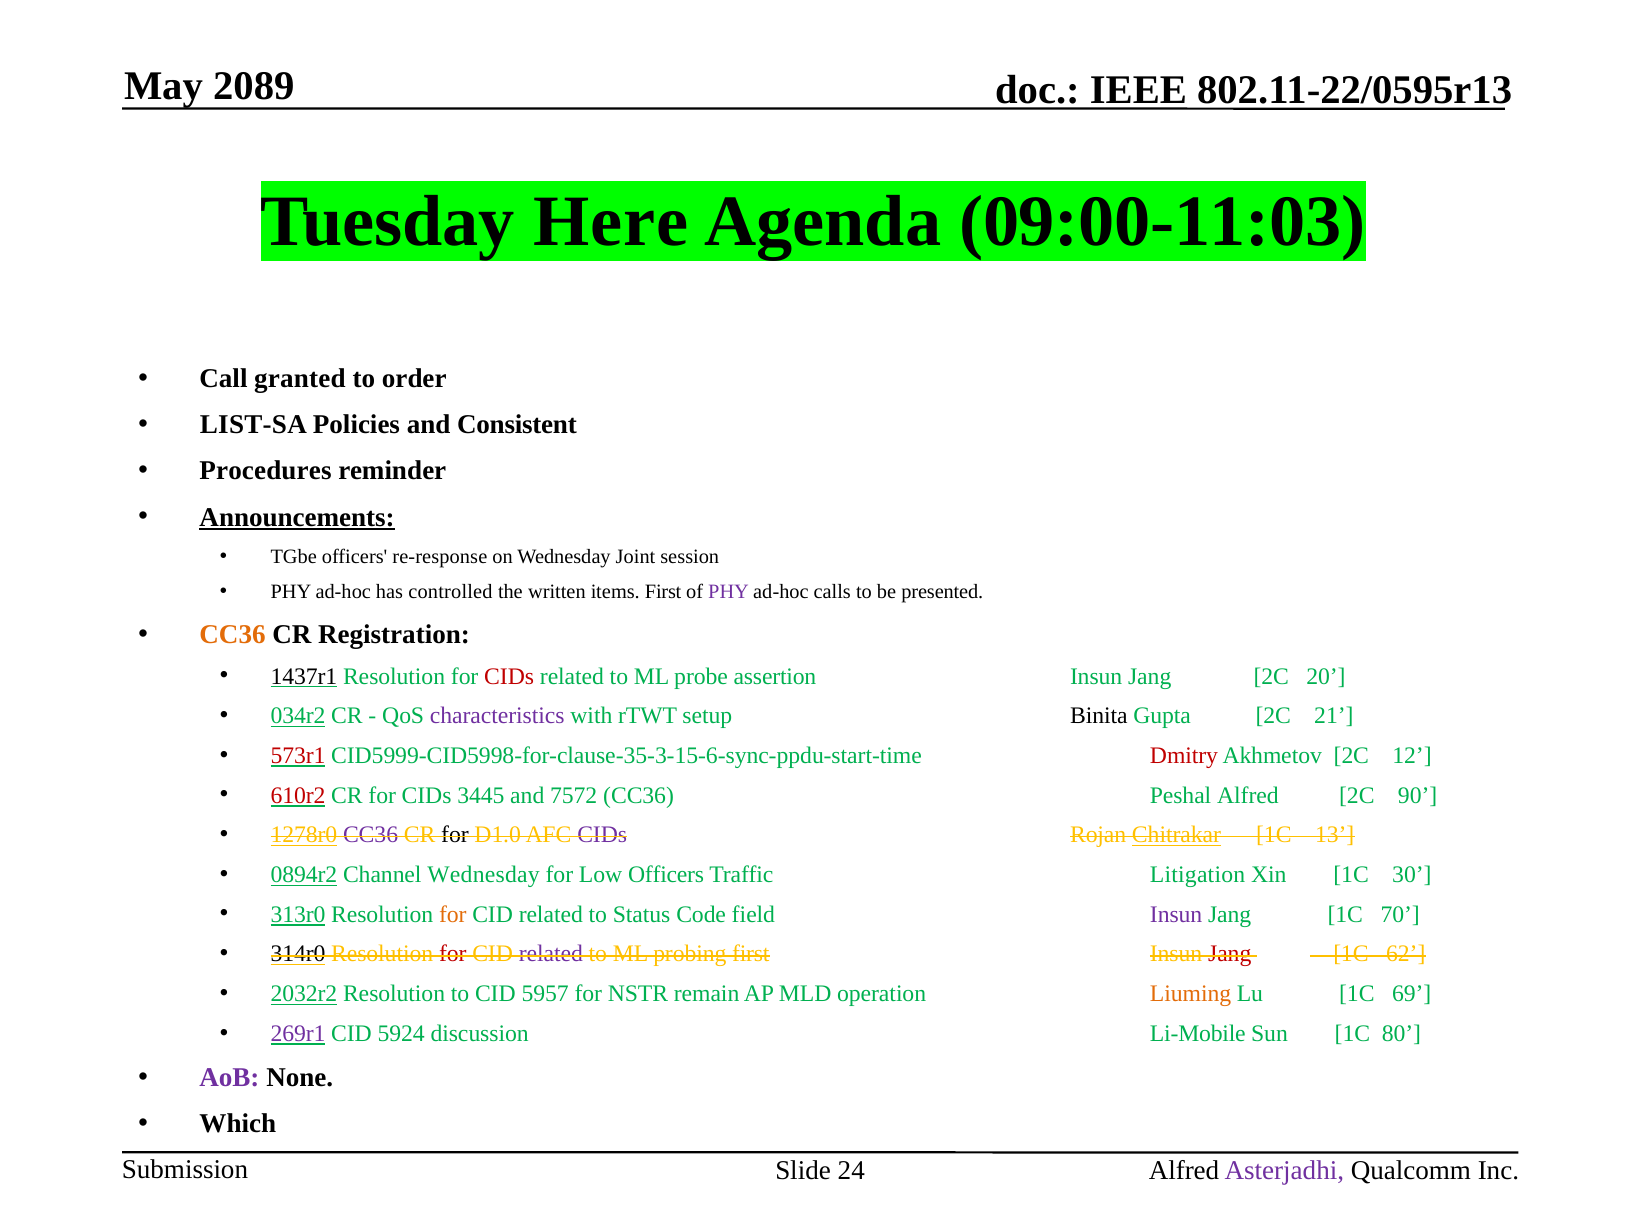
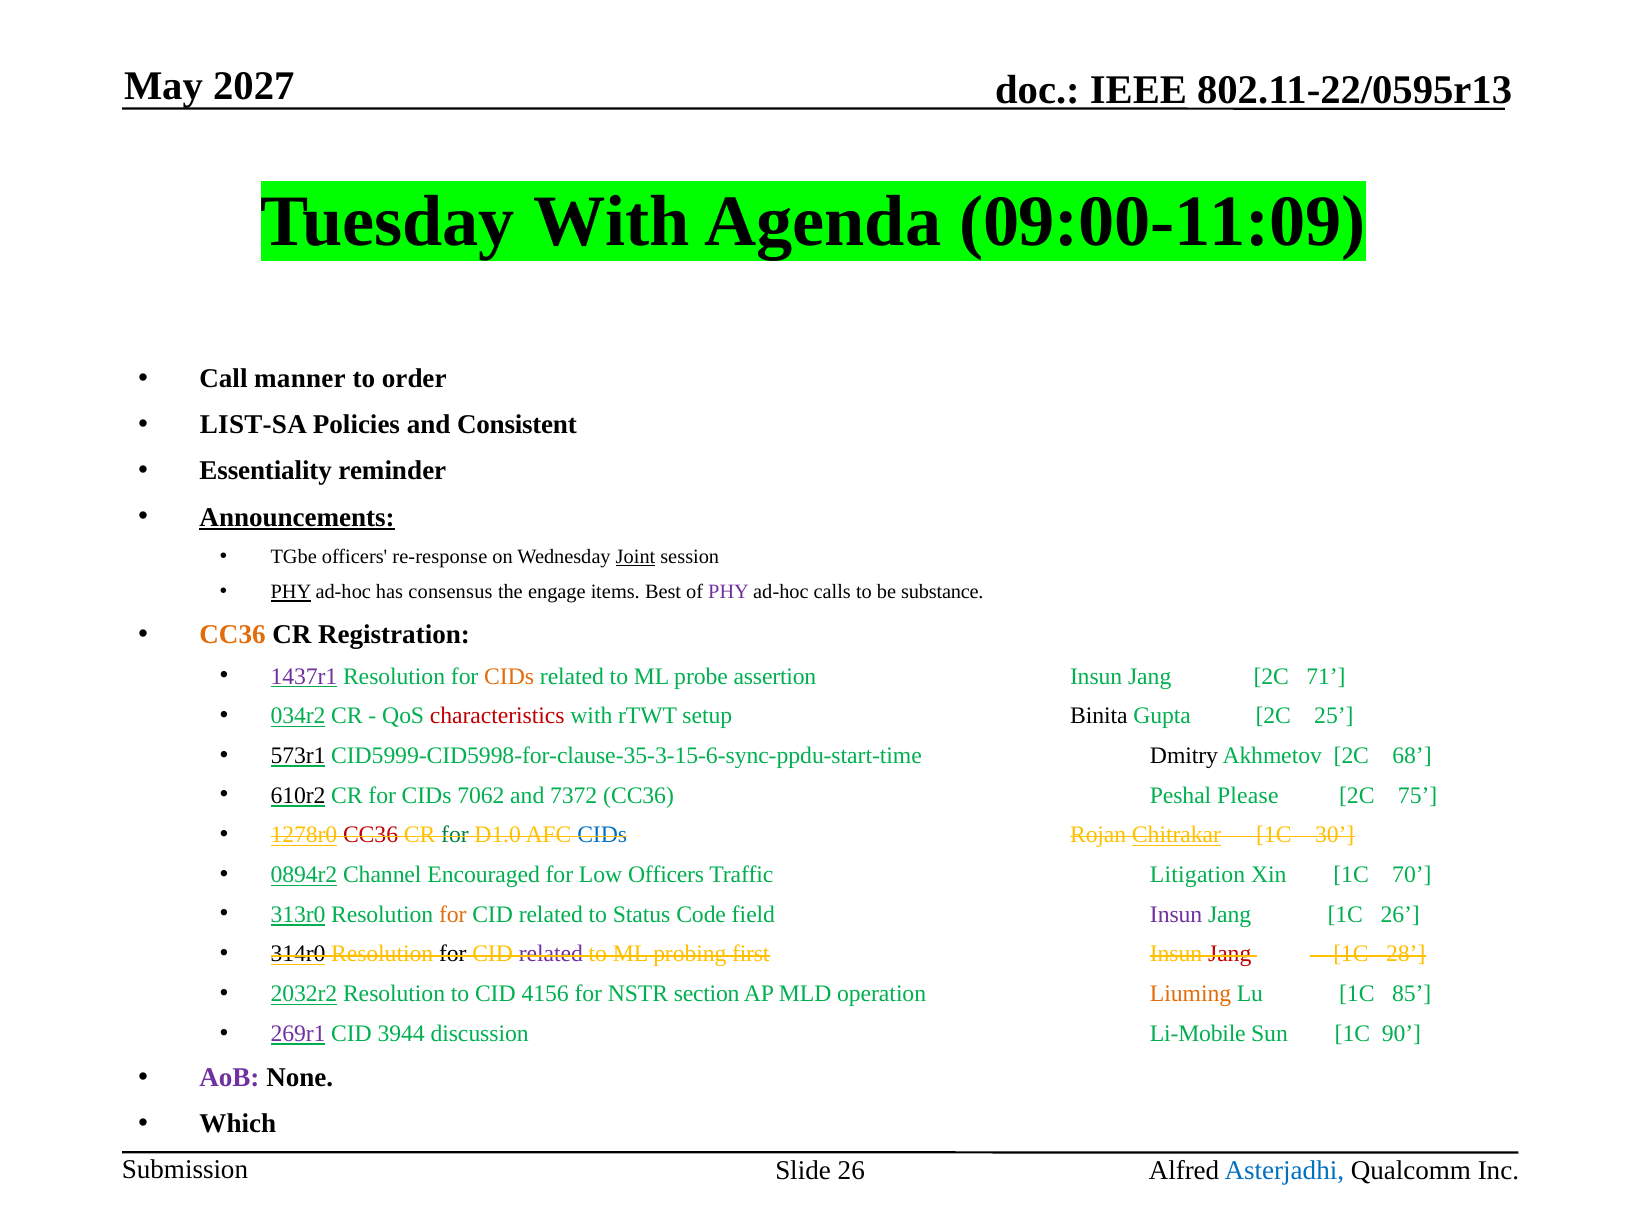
2089: 2089 -> 2027
Tuesday Here: Here -> With
09:00-11:03: 09:00-11:03 -> 09:00-11:09
granted: granted -> manner
Procedures: Procedures -> Essentiality
Joint underline: none -> present
PHY at (291, 592) underline: none -> present
controlled: controlled -> consensus
written: written -> engage
items First: First -> Best
presented: presented -> substance
1437r1 colour: black -> purple
CIDs at (509, 676) colour: red -> orange
20: 20 -> 71
characteristics colour: purple -> red
21: 21 -> 25
573r1 colour: red -> black
Dmitry colour: red -> black
12: 12 -> 68
610r2 colour: red -> black
3445: 3445 -> 7062
7572: 7572 -> 7372
Peshal Alfred: Alfred -> Please
90: 90 -> 75
CC36 at (371, 835) colour: purple -> red
for at (455, 835) colour: black -> green
CIDs at (602, 835) colour: purple -> blue
13: 13 -> 30
Channel Wednesday: Wednesday -> Encouraged
30: 30 -> 70
1C 70: 70 -> 26
for at (453, 954) colour: red -> black
62: 62 -> 28
5957: 5957 -> 4156
remain: remain -> section
69: 69 -> 85
5924: 5924 -> 3944
80: 80 -> 90
Slide 24: 24 -> 26
Asterjadhi colour: purple -> blue
